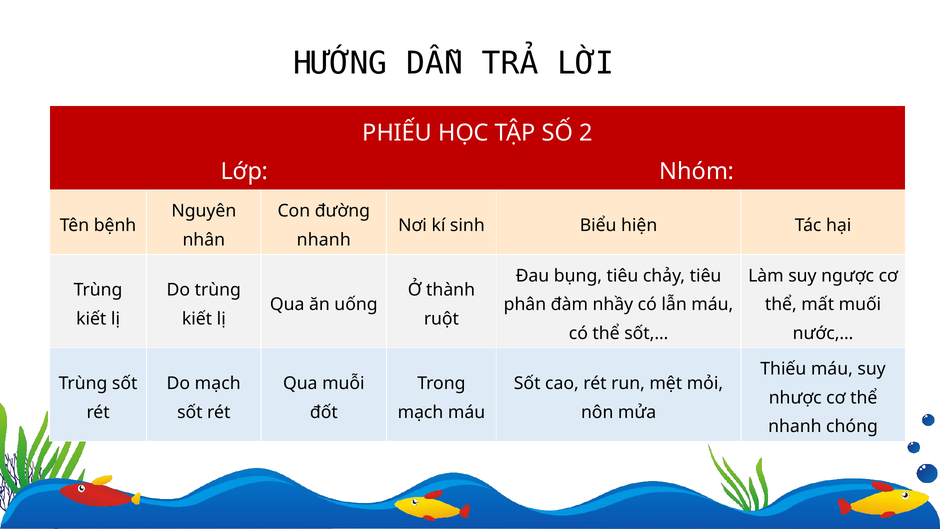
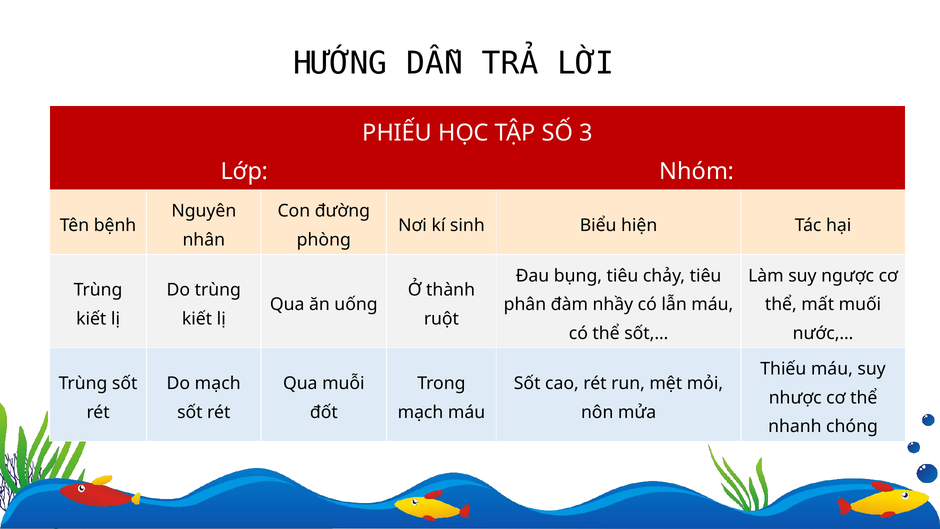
2: 2 -> 3
nhanh at (324, 240): nhanh -> phòng
